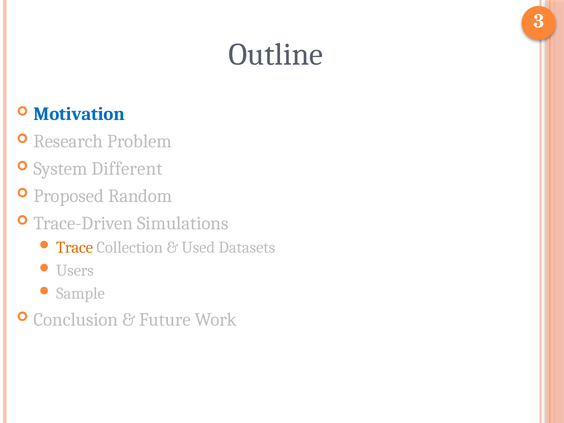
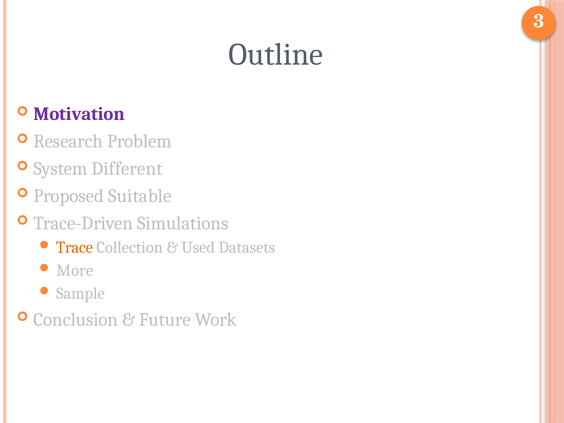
Motivation colour: blue -> purple
Random: Random -> Suitable
Users: Users -> More
